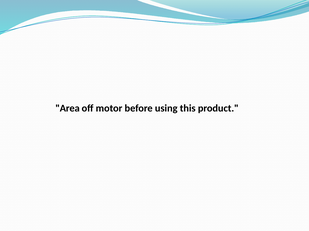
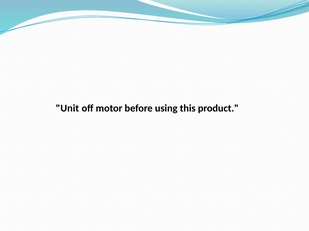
Area: Area -> Unit
